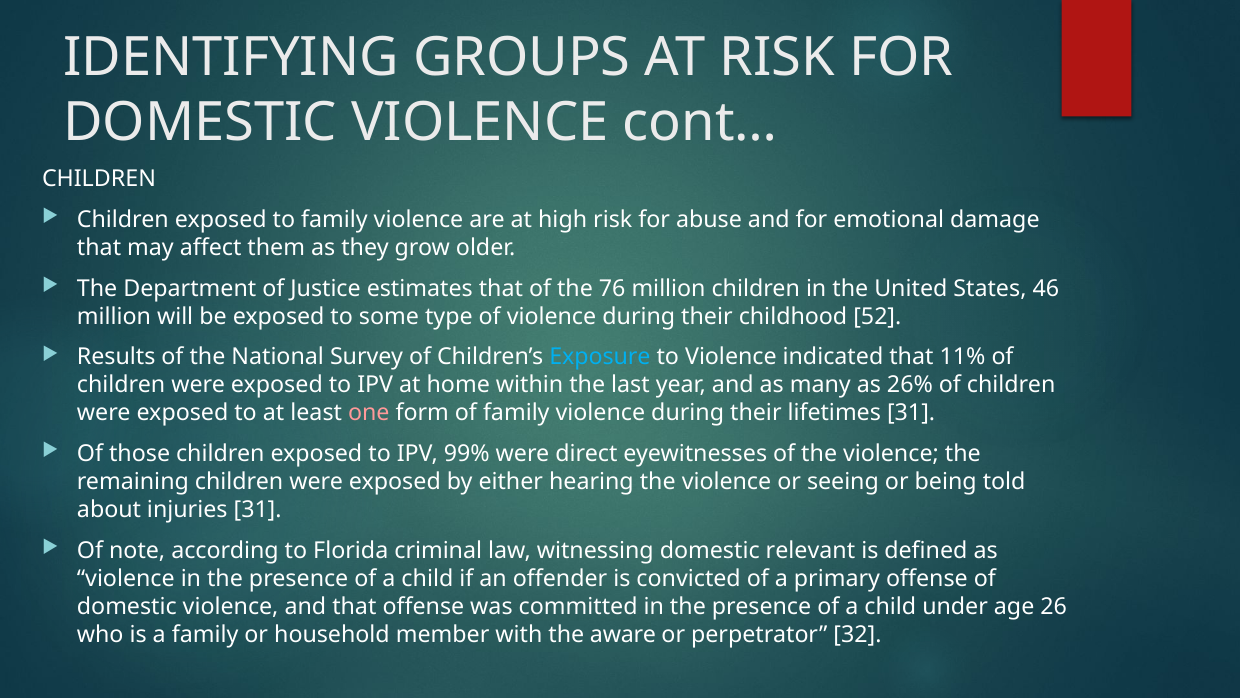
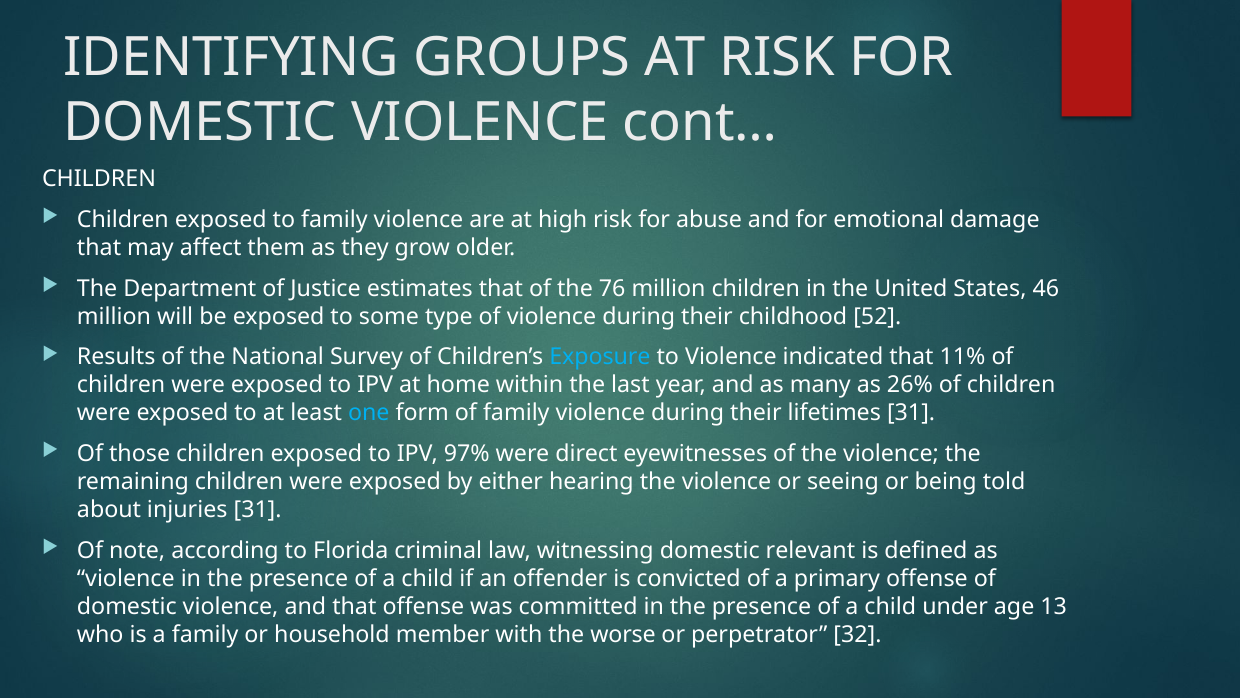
one colour: pink -> light blue
99%: 99% -> 97%
26: 26 -> 13
aware: aware -> worse
